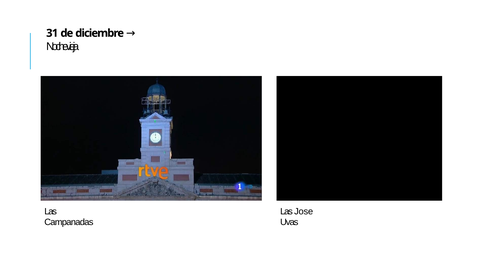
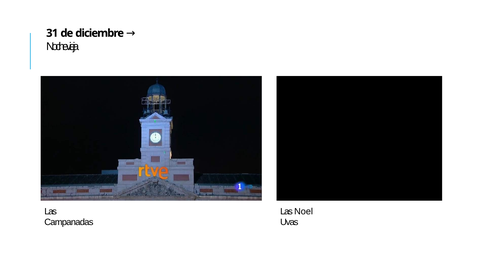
Jose: Jose -> Noel
